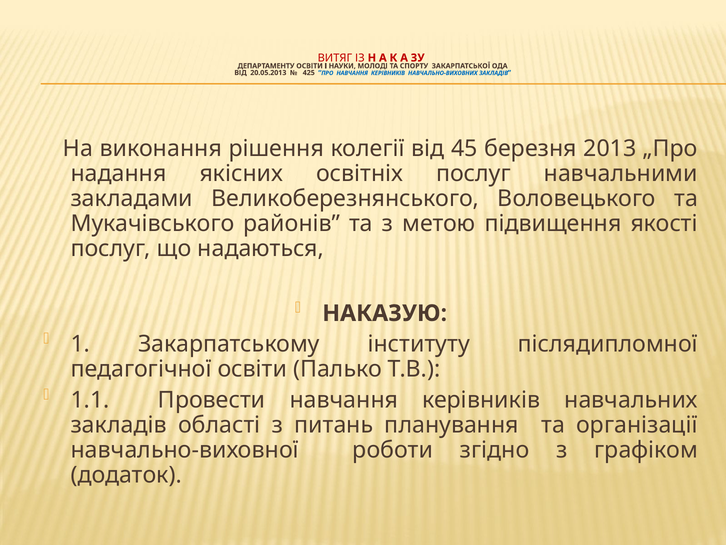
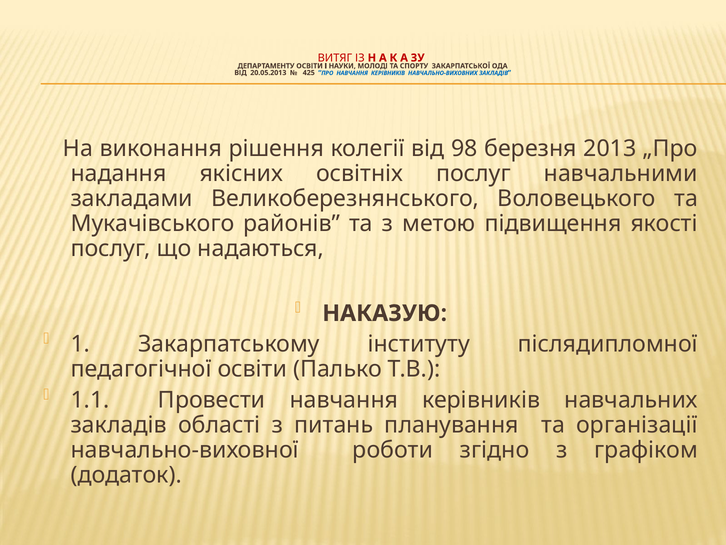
45: 45 -> 98
